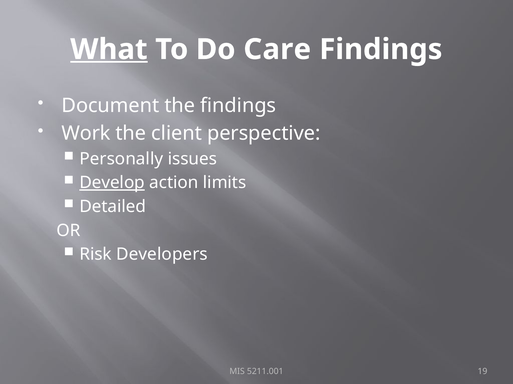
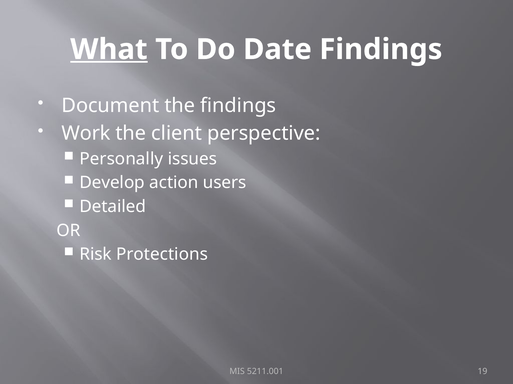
Care: Care -> Date
Develop underline: present -> none
limits: limits -> users
Developers: Developers -> Protections
